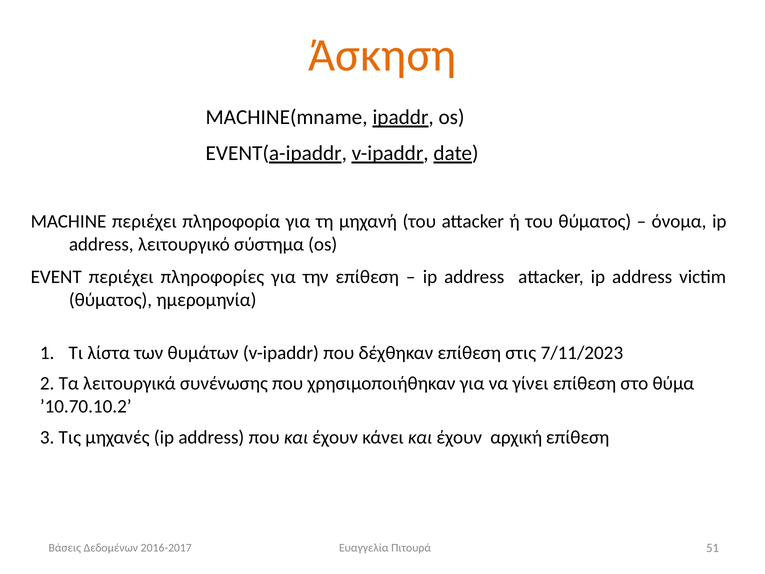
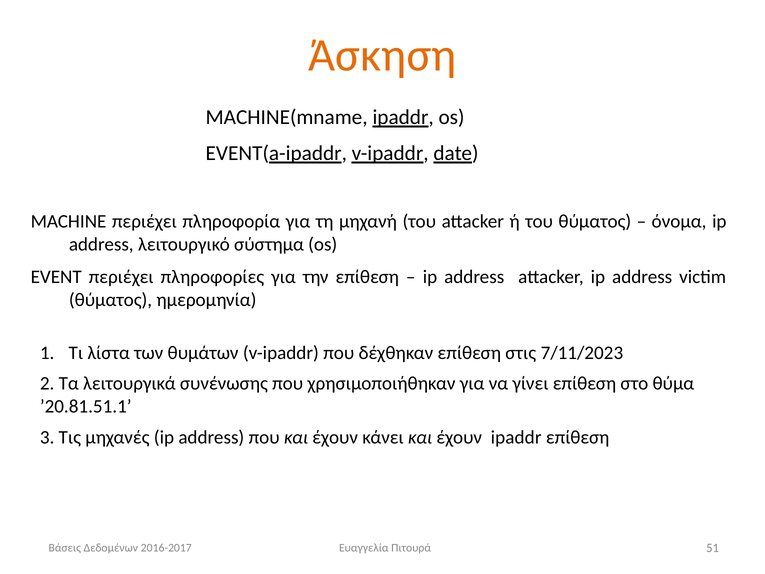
’10.70.10.2: ’10.70.10.2 -> ’20.81.51.1
έχουν αρχική: αρχική -> ipaddr
